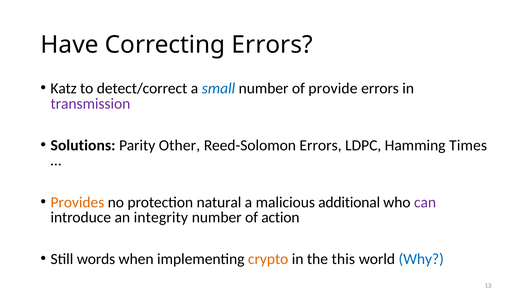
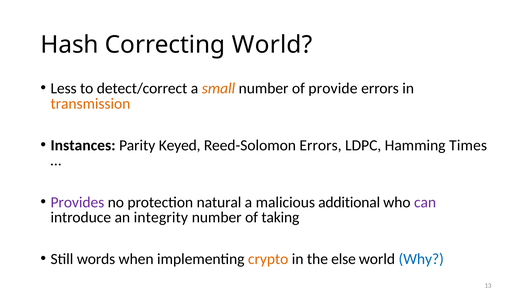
Have: Have -> Hash
Correcting Errors: Errors -> World
Katz: Katz -> Less
small colour: blue -> orange
transmission colour: purple -> orange
Solutions: Solutions -> Instances
Other: Other -> Keyed
Provides colour: orange -> purple
action: action -> taking
this: this -> else
